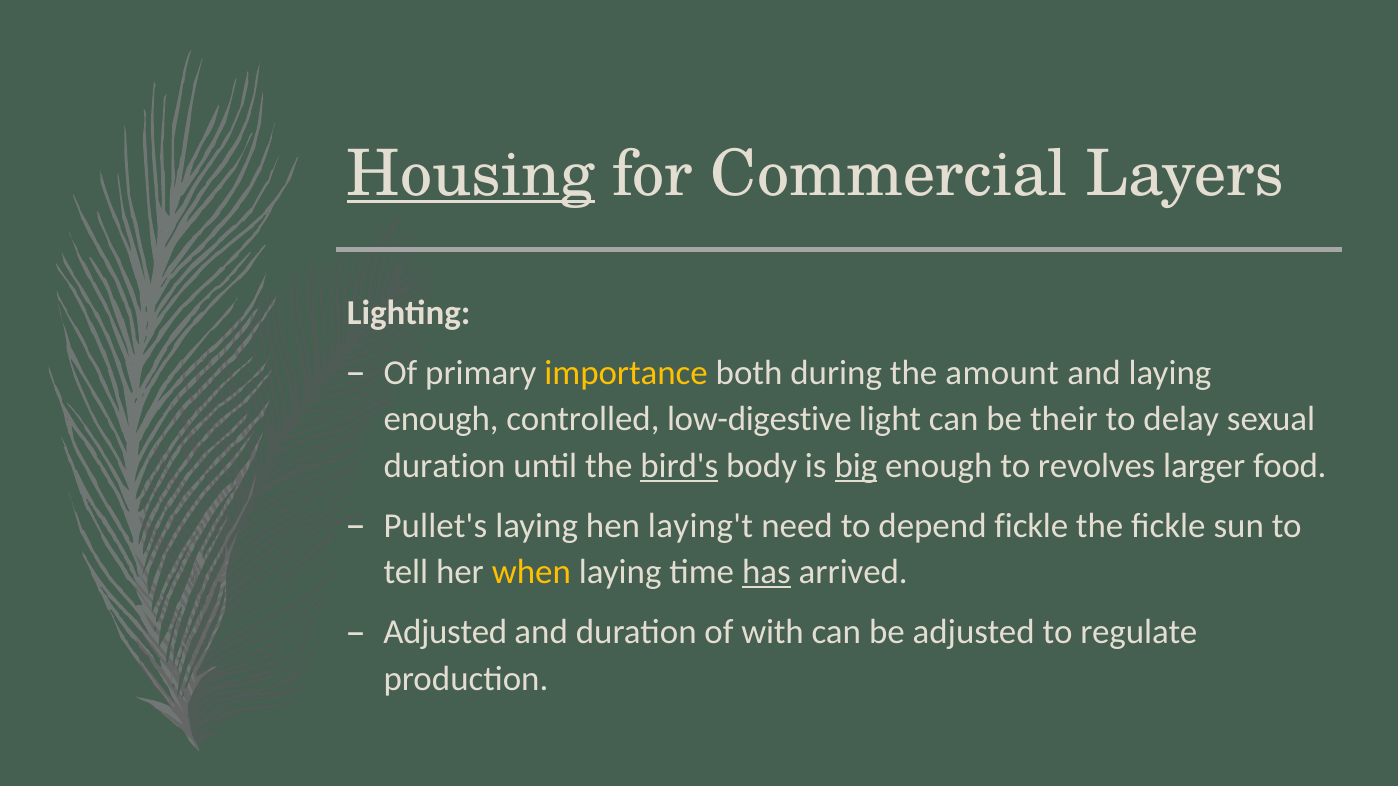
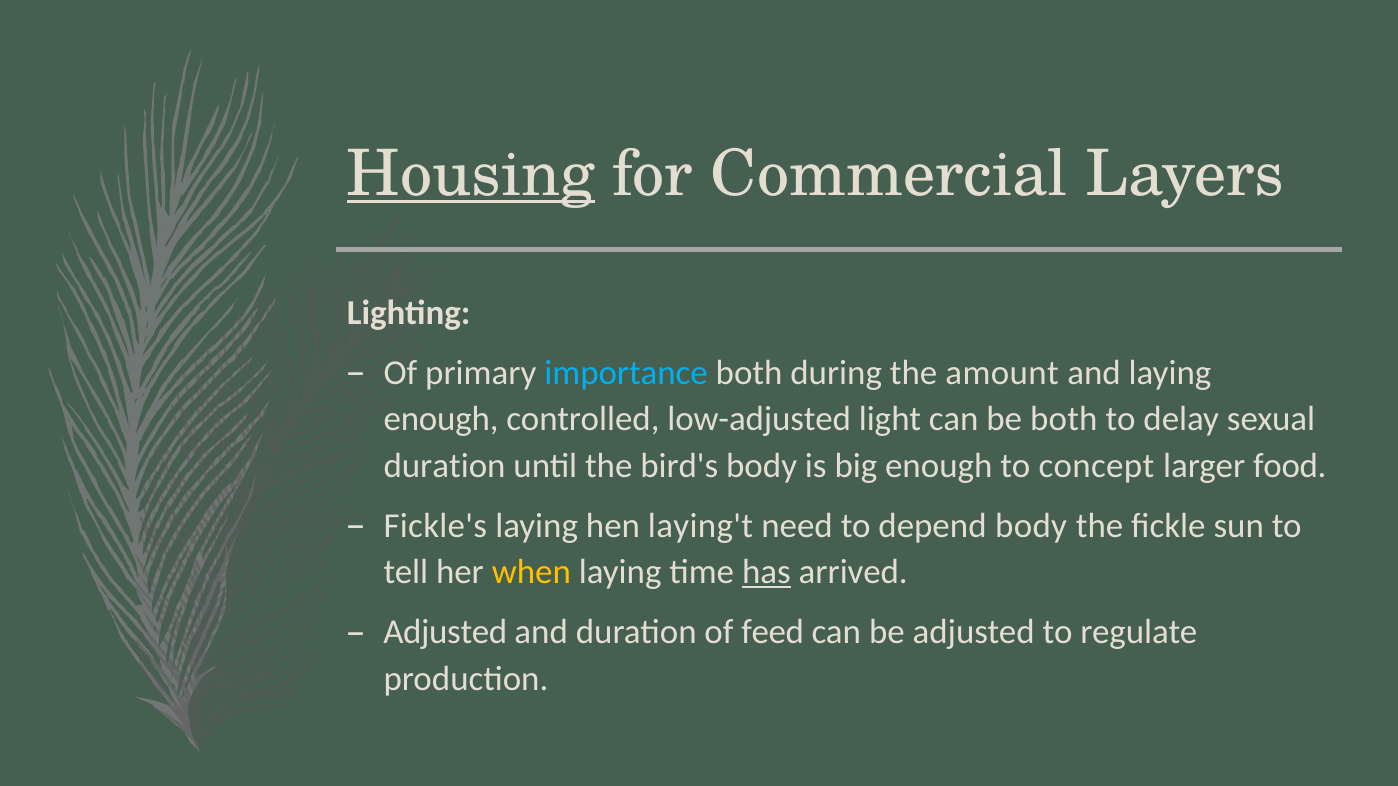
importance colour: yellow -> light blue
low-digestive: low-digestive -> low-adjusted
be their: their -> both
bird's underline: present -> none
big underline: present -> none
revolves: revolves -> concept
Pullet's: Pullet's -> Fickle's
depend fickle: fickle -> body
with: with -> feed
